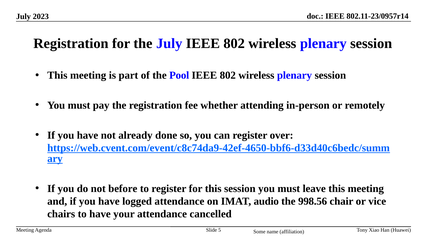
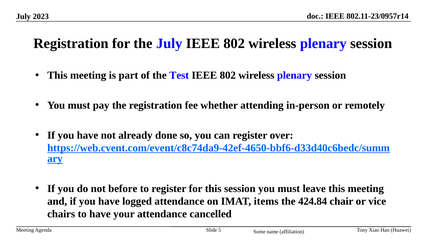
Pool: Pool -> Test
audio: audio -> items
998.56: 998.56 -> 424.84
